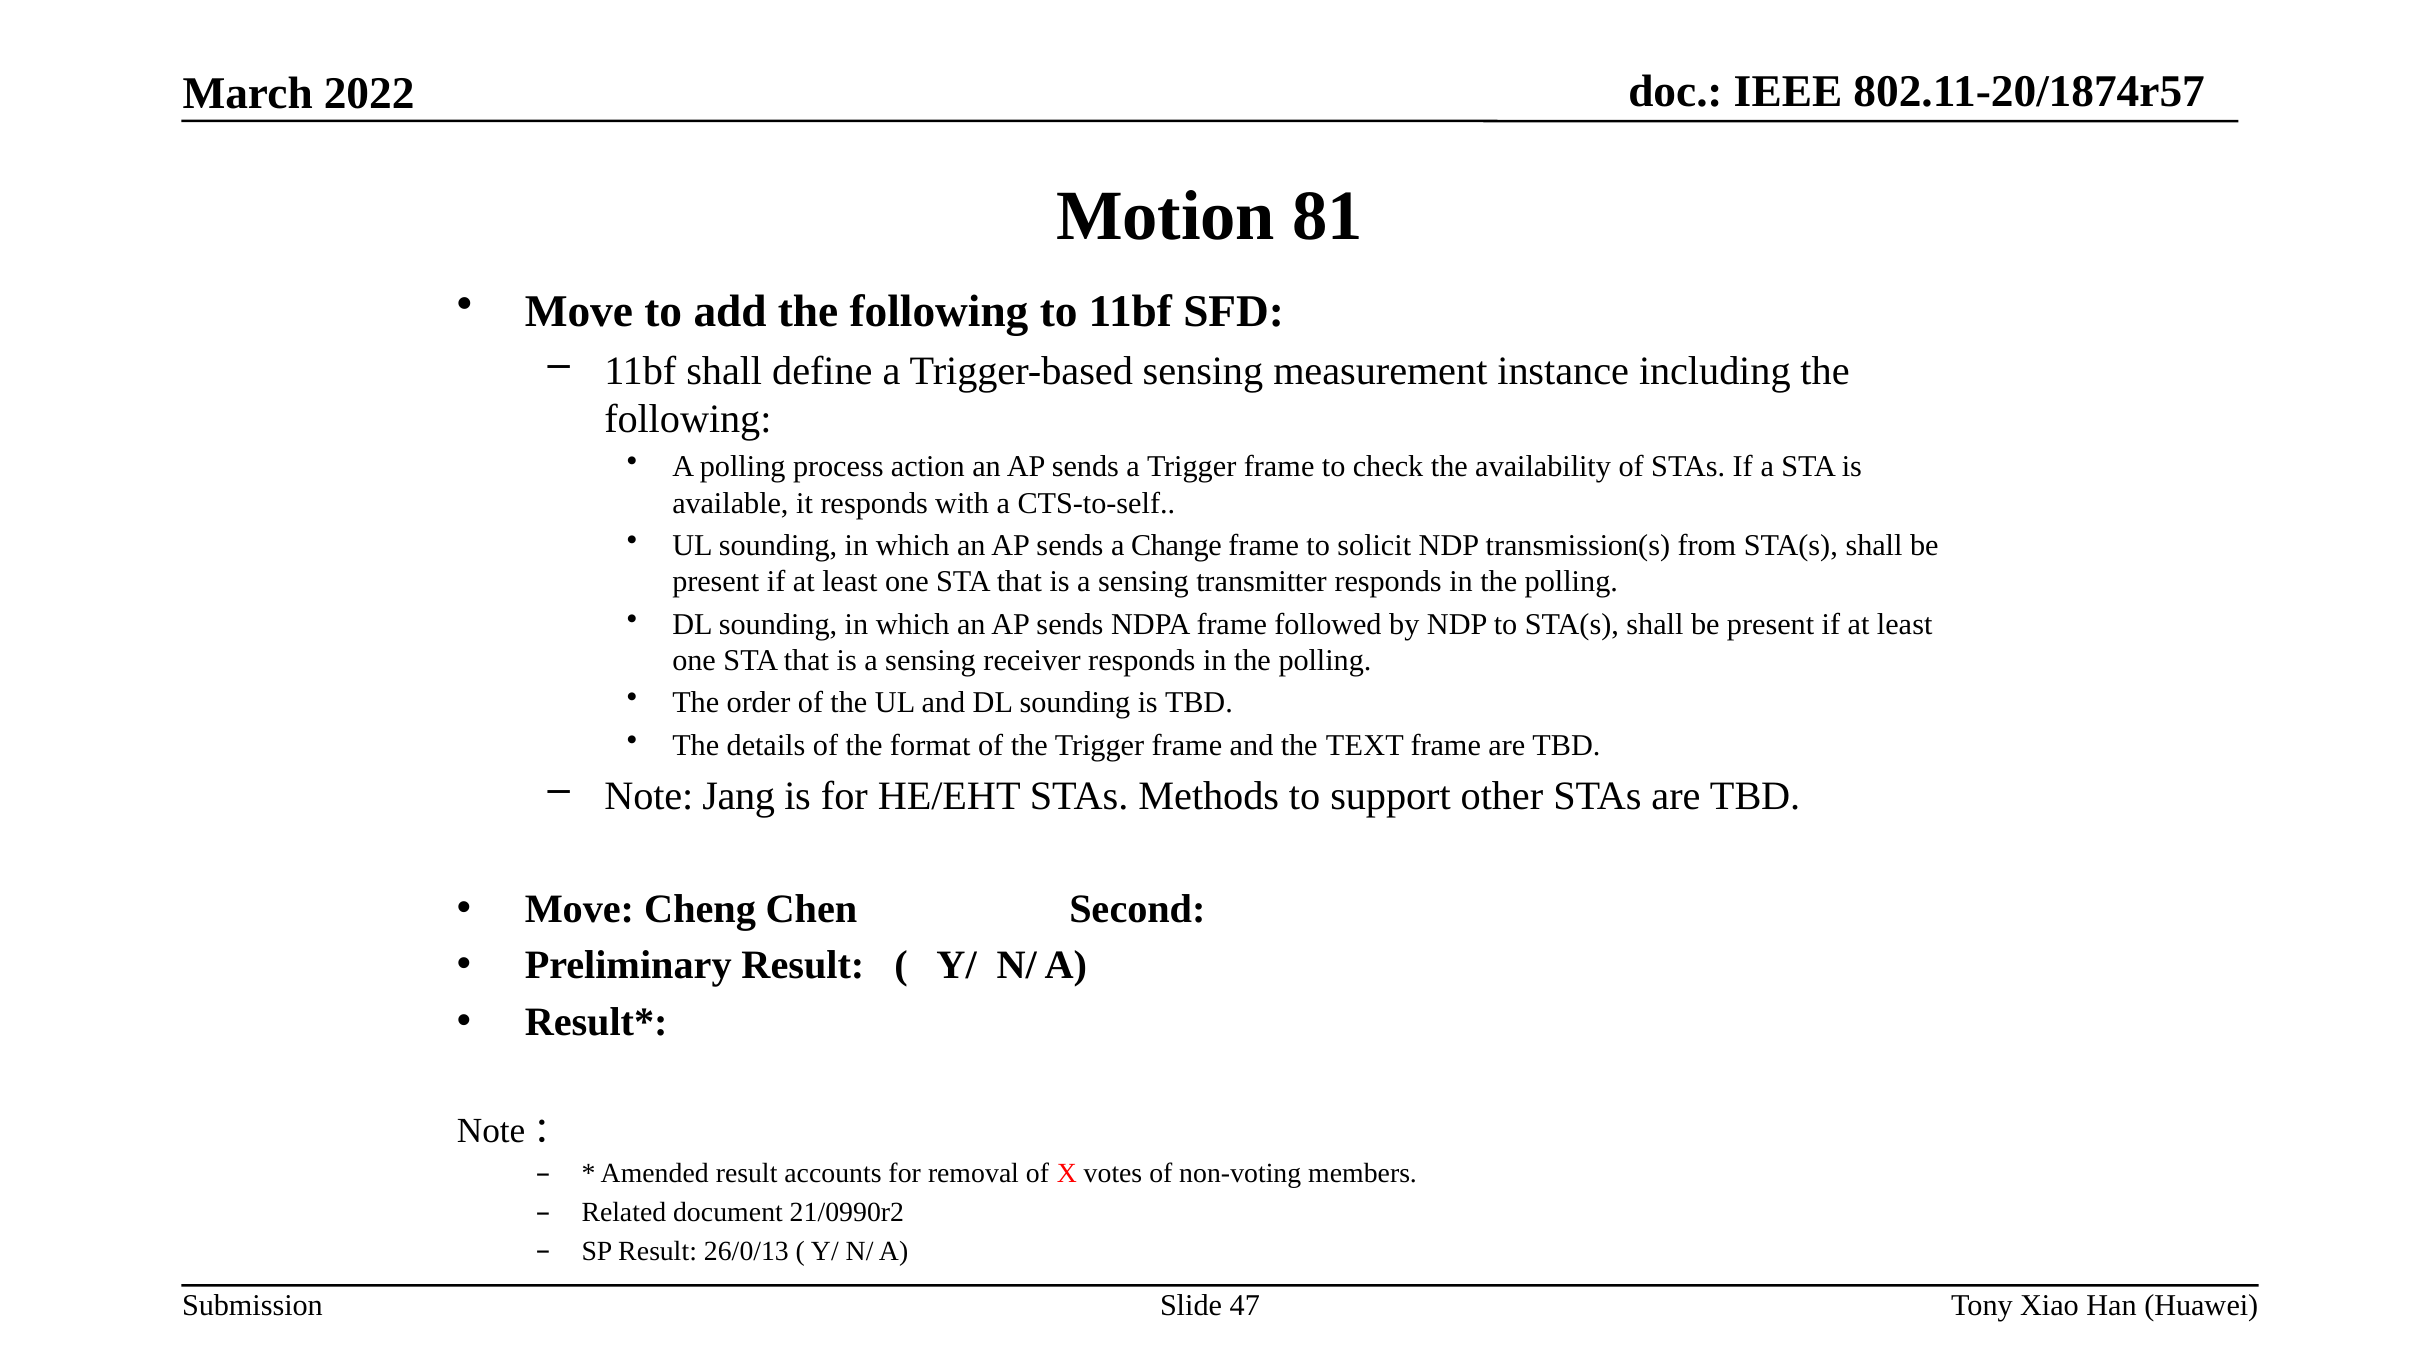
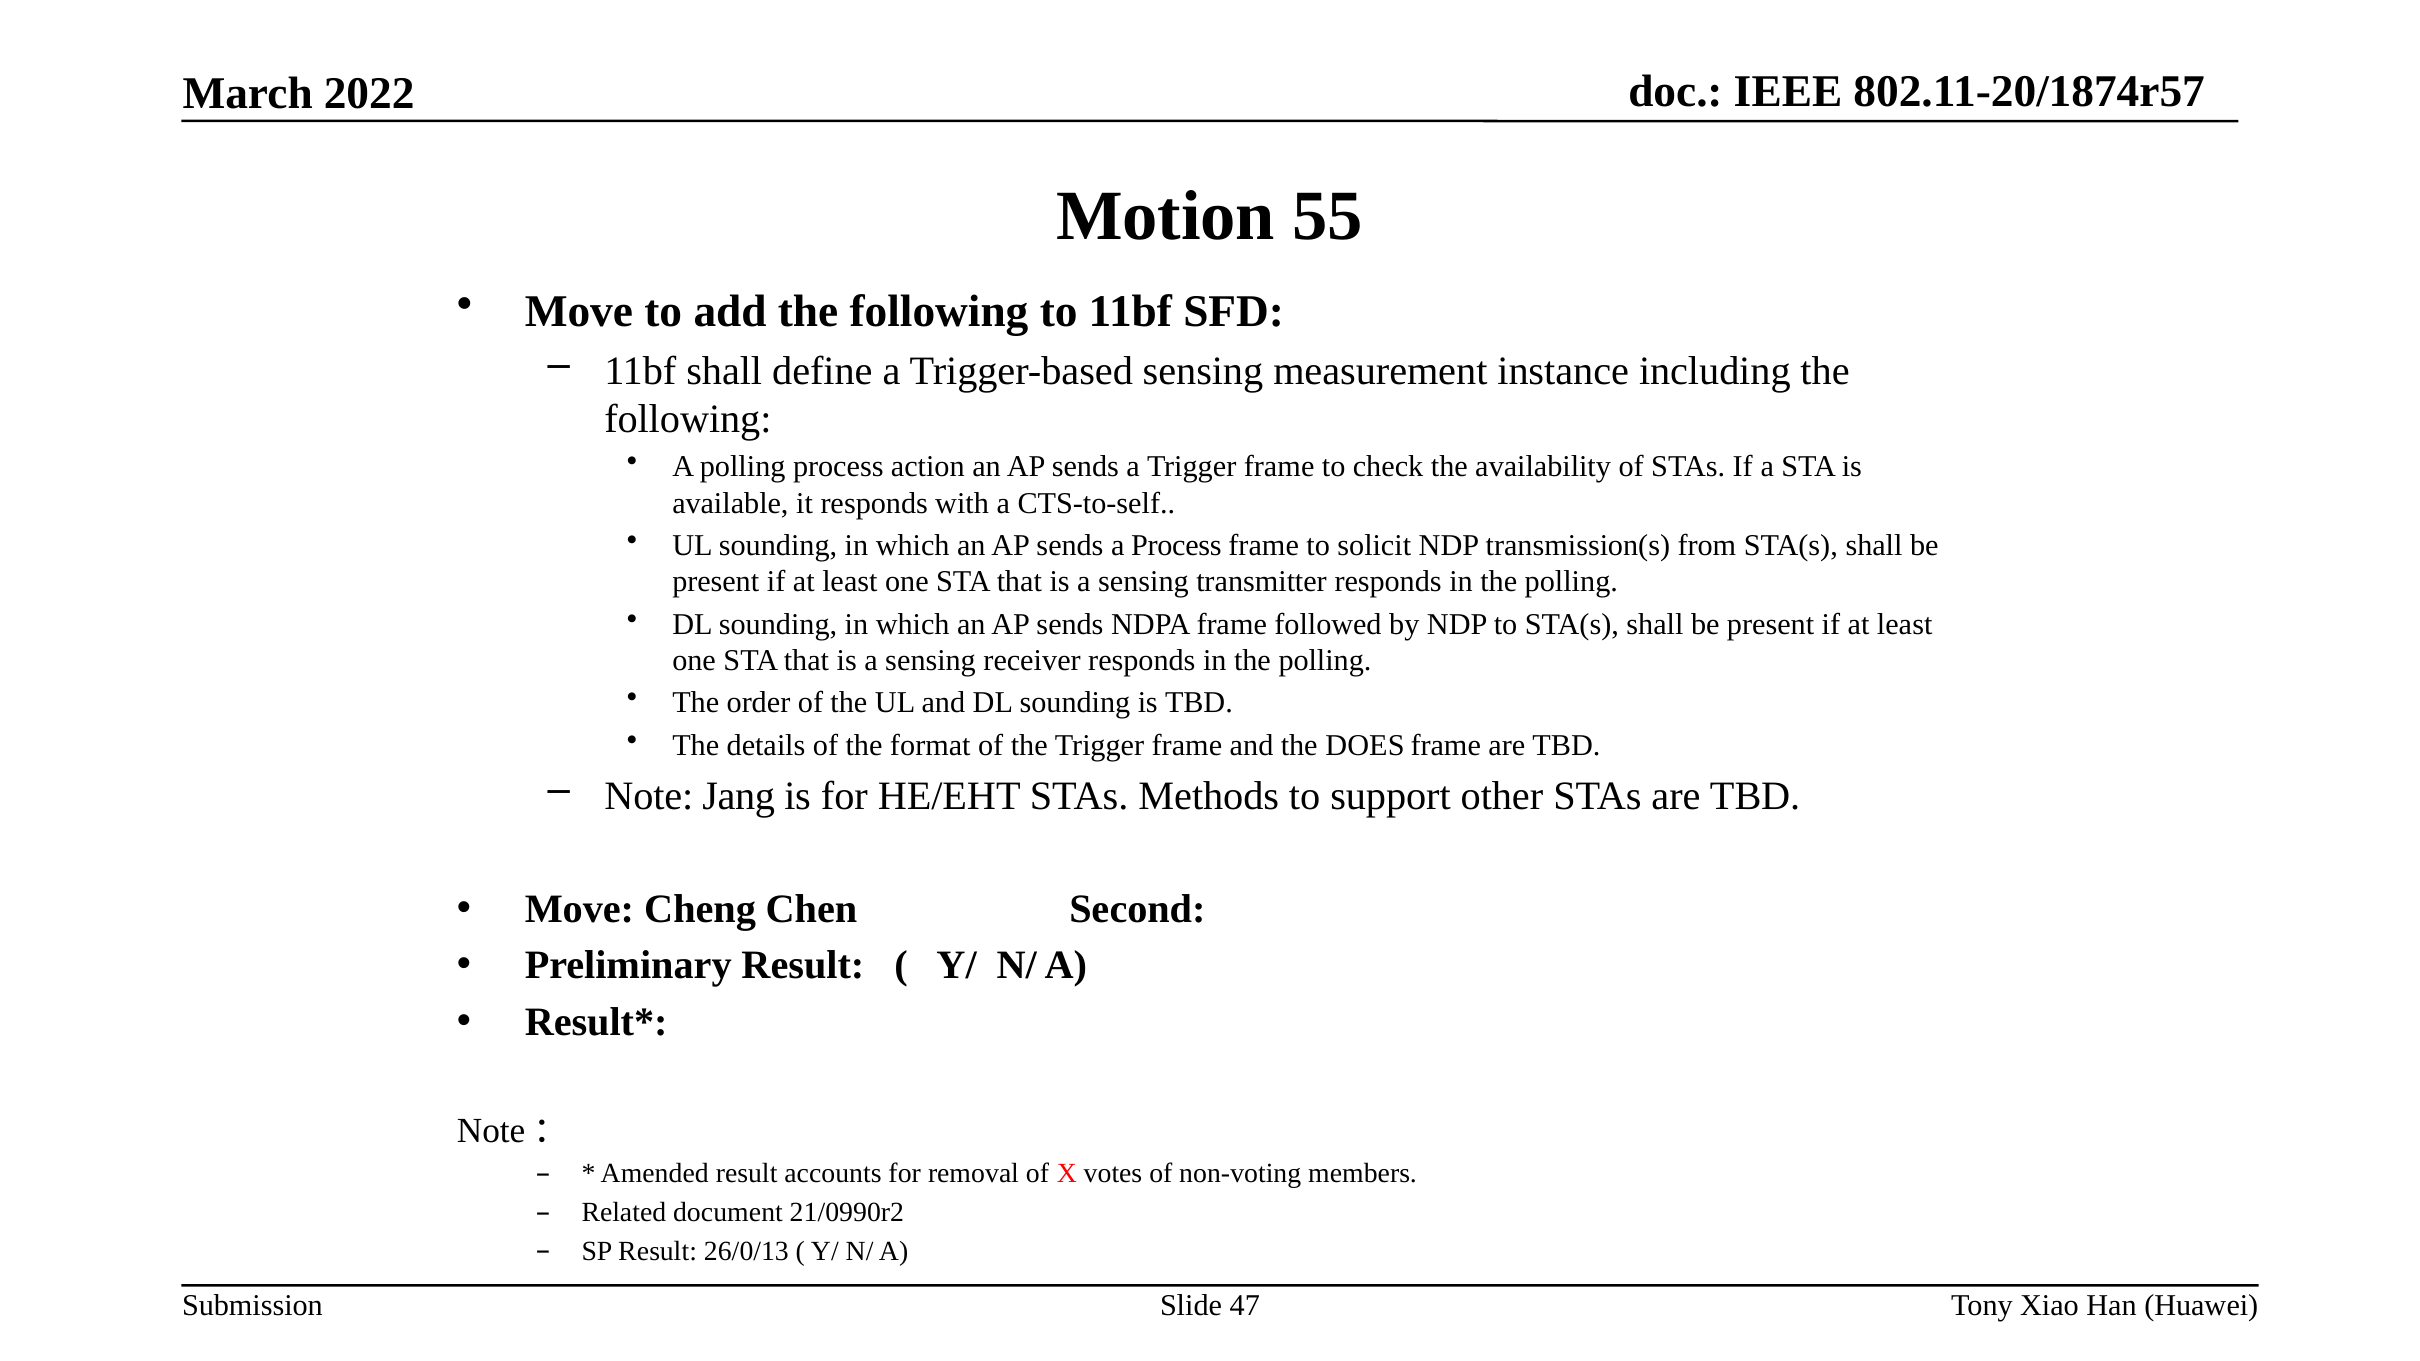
81: 81 -> 55
a Change: Change -> Process
TEXT: TEXT -> DOES
